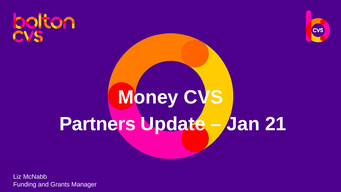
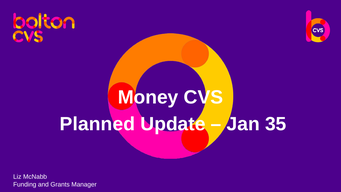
Partners: Partners -> Planned
21: 21 -> 35
